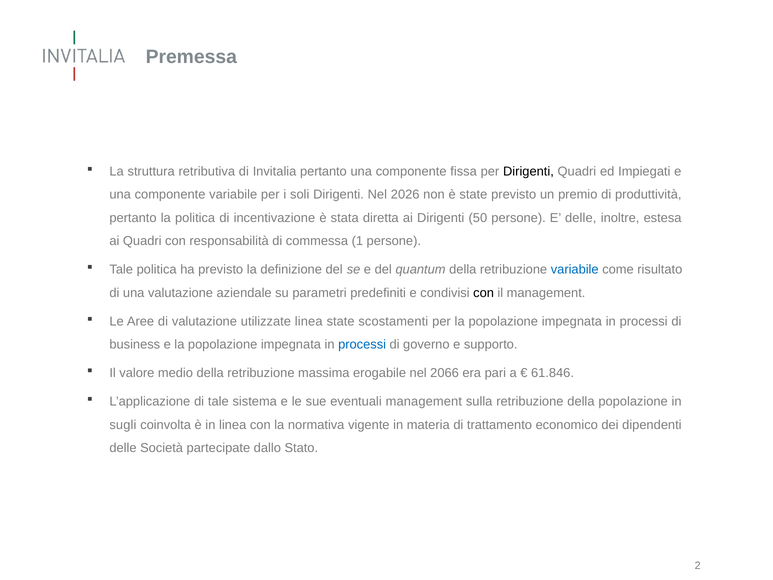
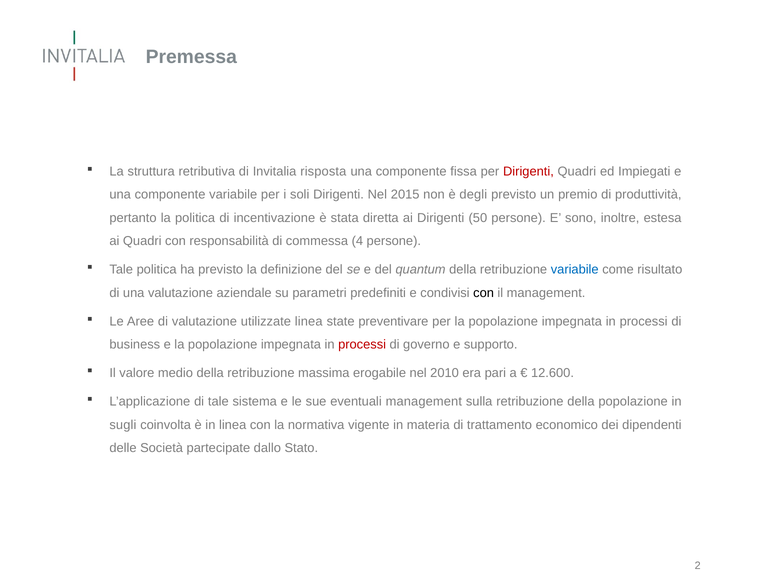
Invitalia pertanto: pertanto -> risposta
Dirigenti at (528, 171) colour: black -> red
2026: 2026 -> 2015
è state: state -> degli
E delle: delle -> sono
1: 1 -> 4
scostamenti: scostamenti -> preventivare
processi at (362, 344) colour: blue -> red
2066: 2066 -> 2010
61.846: 61.846 -> 12.600
